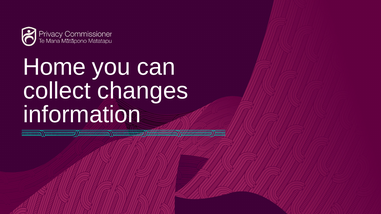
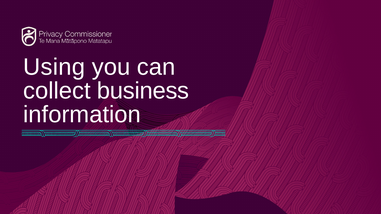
Home: Home -> Using
changes: changes -> business
